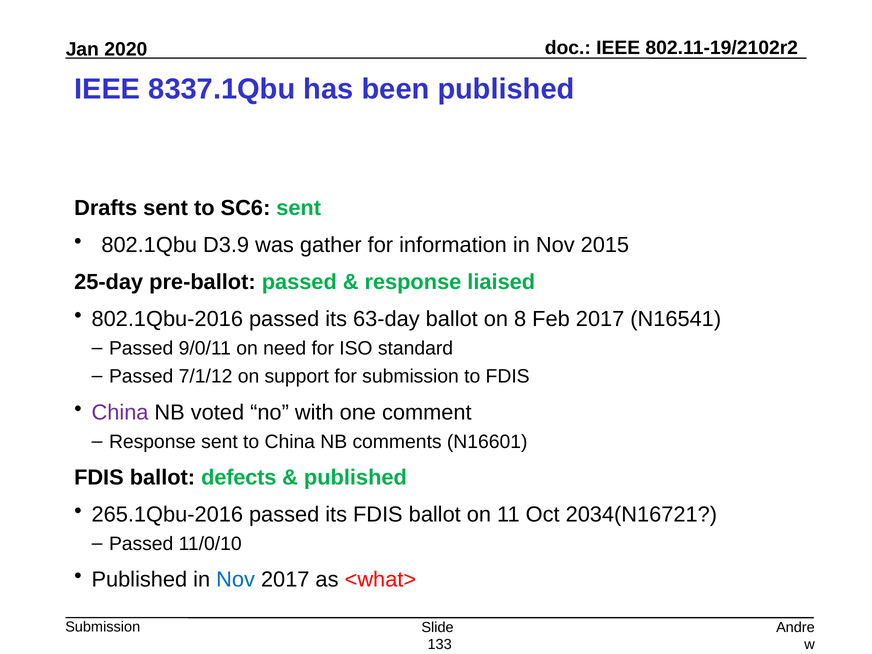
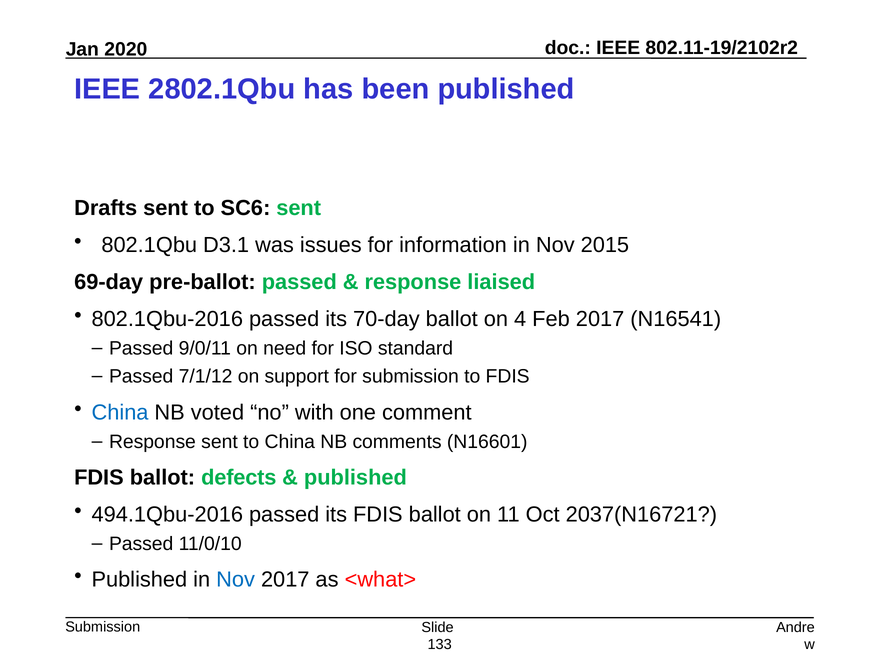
8337.1Qbu: 8337.1Qbu -> 2802.1Qbu
D3.9: D3.9 -> D3.1
gather: gather -> issues
25-day: 25-day -> 69-day
63-day: 63-day -> 70-day
8: 8 -> 4
China at (120, 412) colour: purple -> blue
265.1Qbu-2016: 265.1Qbu-2016 -> 494.1Qbu-2016
2034(N16721: 2034(N16721 -> 2037(N16721
